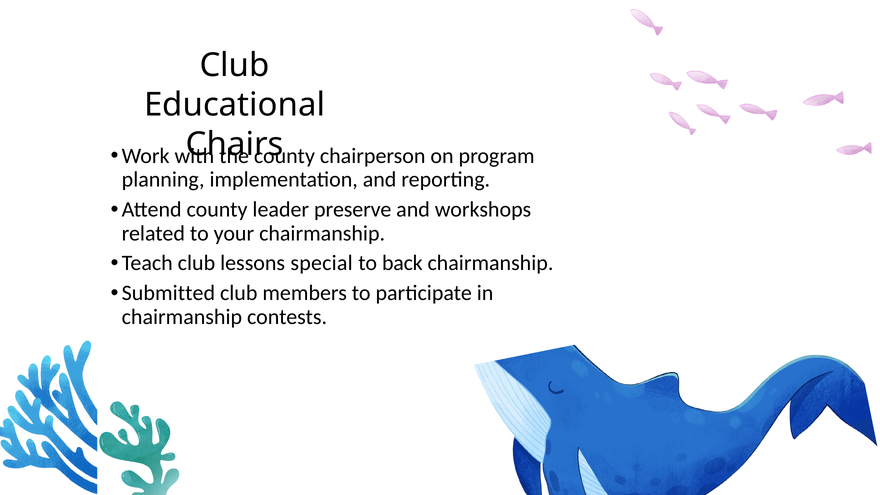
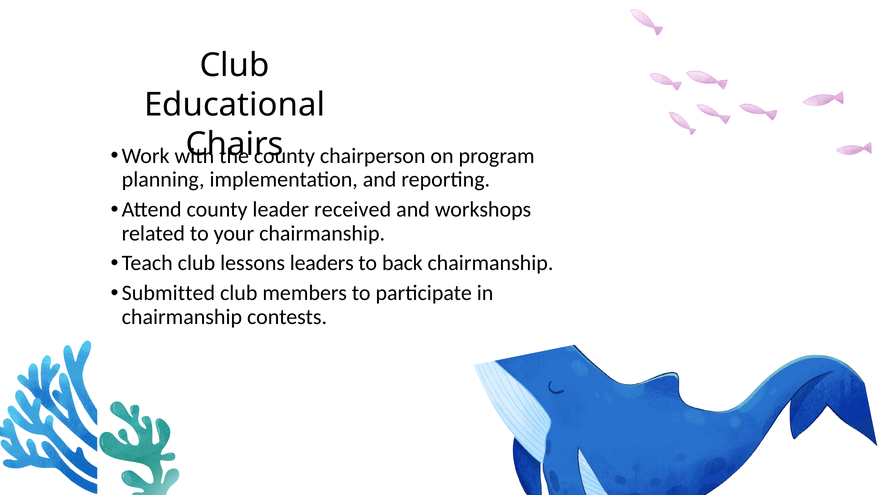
preserve: preserve -> received
special: special -> leaders
